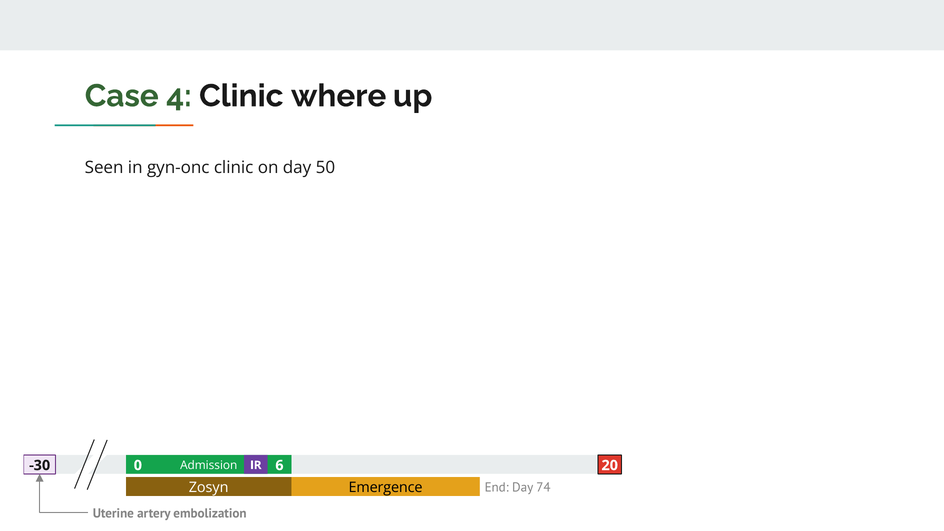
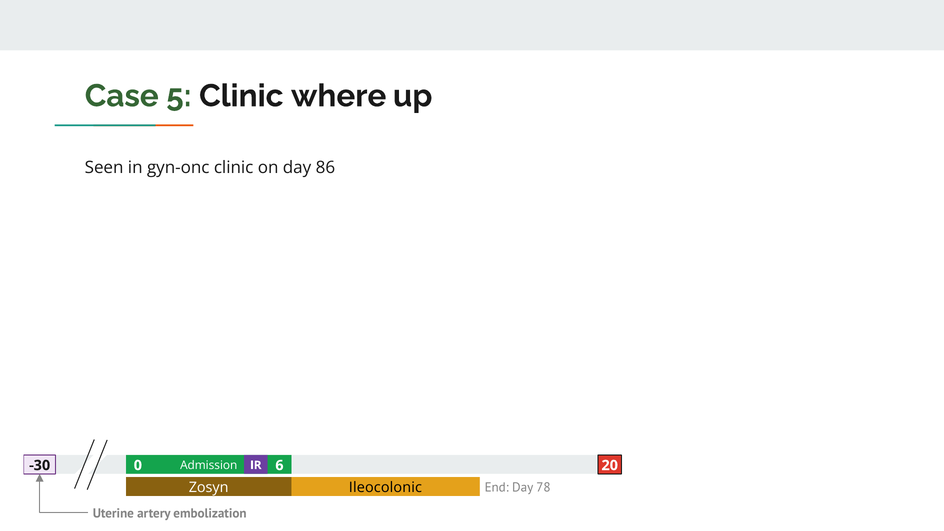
4: 4 -> 5
50: 50 -> 86
74: 74 -> 78
Emergence: Emergence -> Ileocolonic
